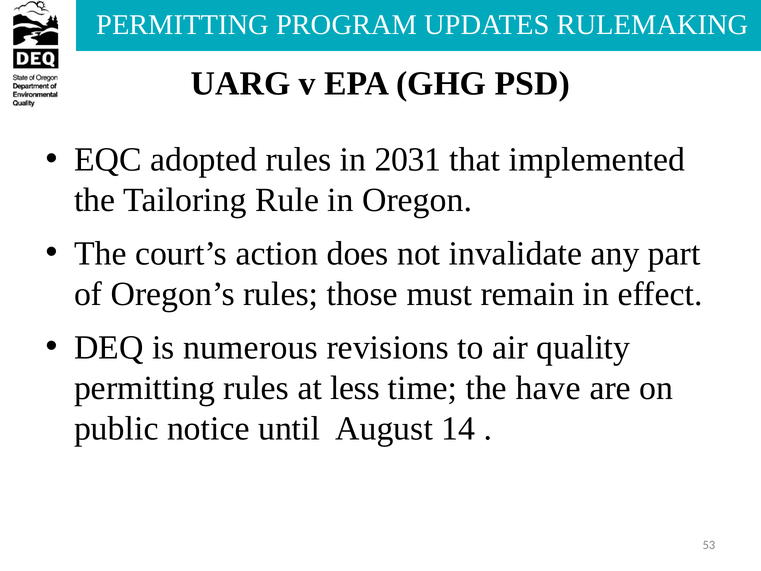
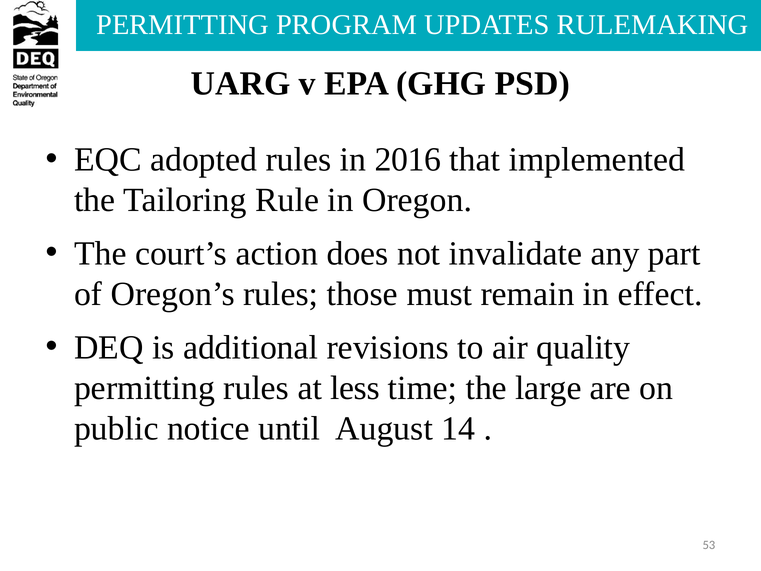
2031: 2031 -> 2016
numerous: numerous -> additional
have: have -> large
